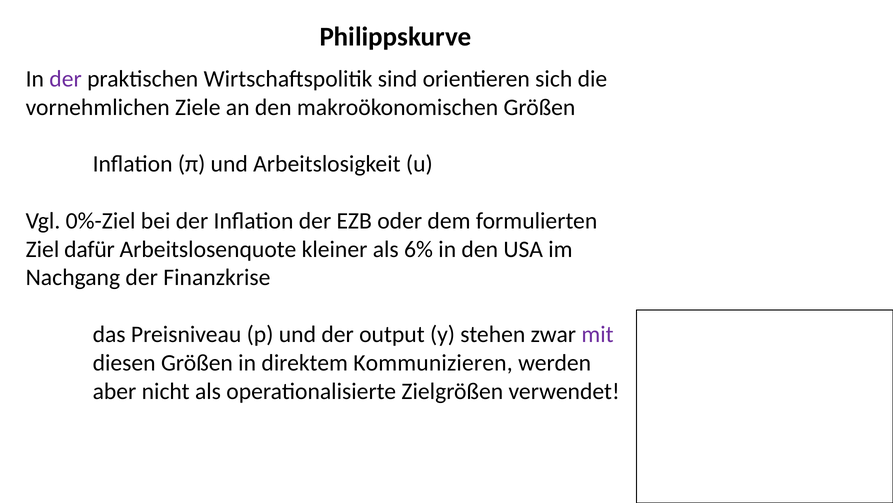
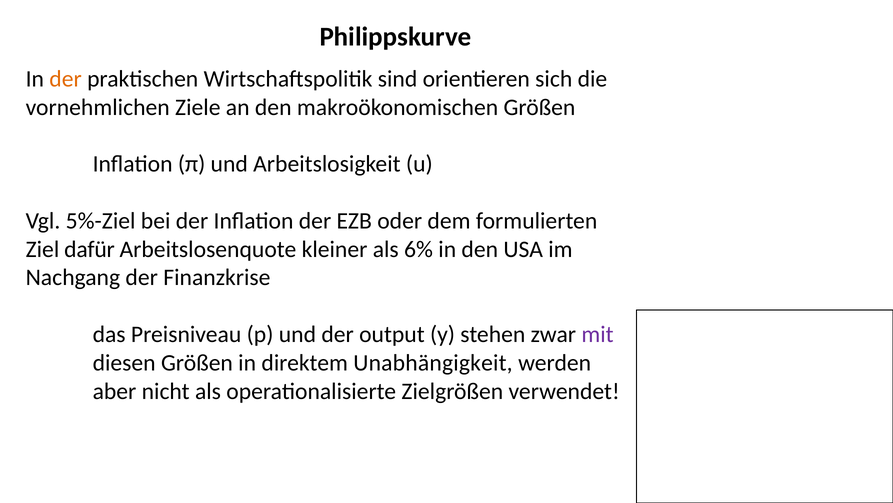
der at (66, 79) colour: purple -> orange
0%-Ziel: 0%-Ziel -> 5%-Ziel
Kommunizieren: Kommunizieren -> Unabhängigkeit
